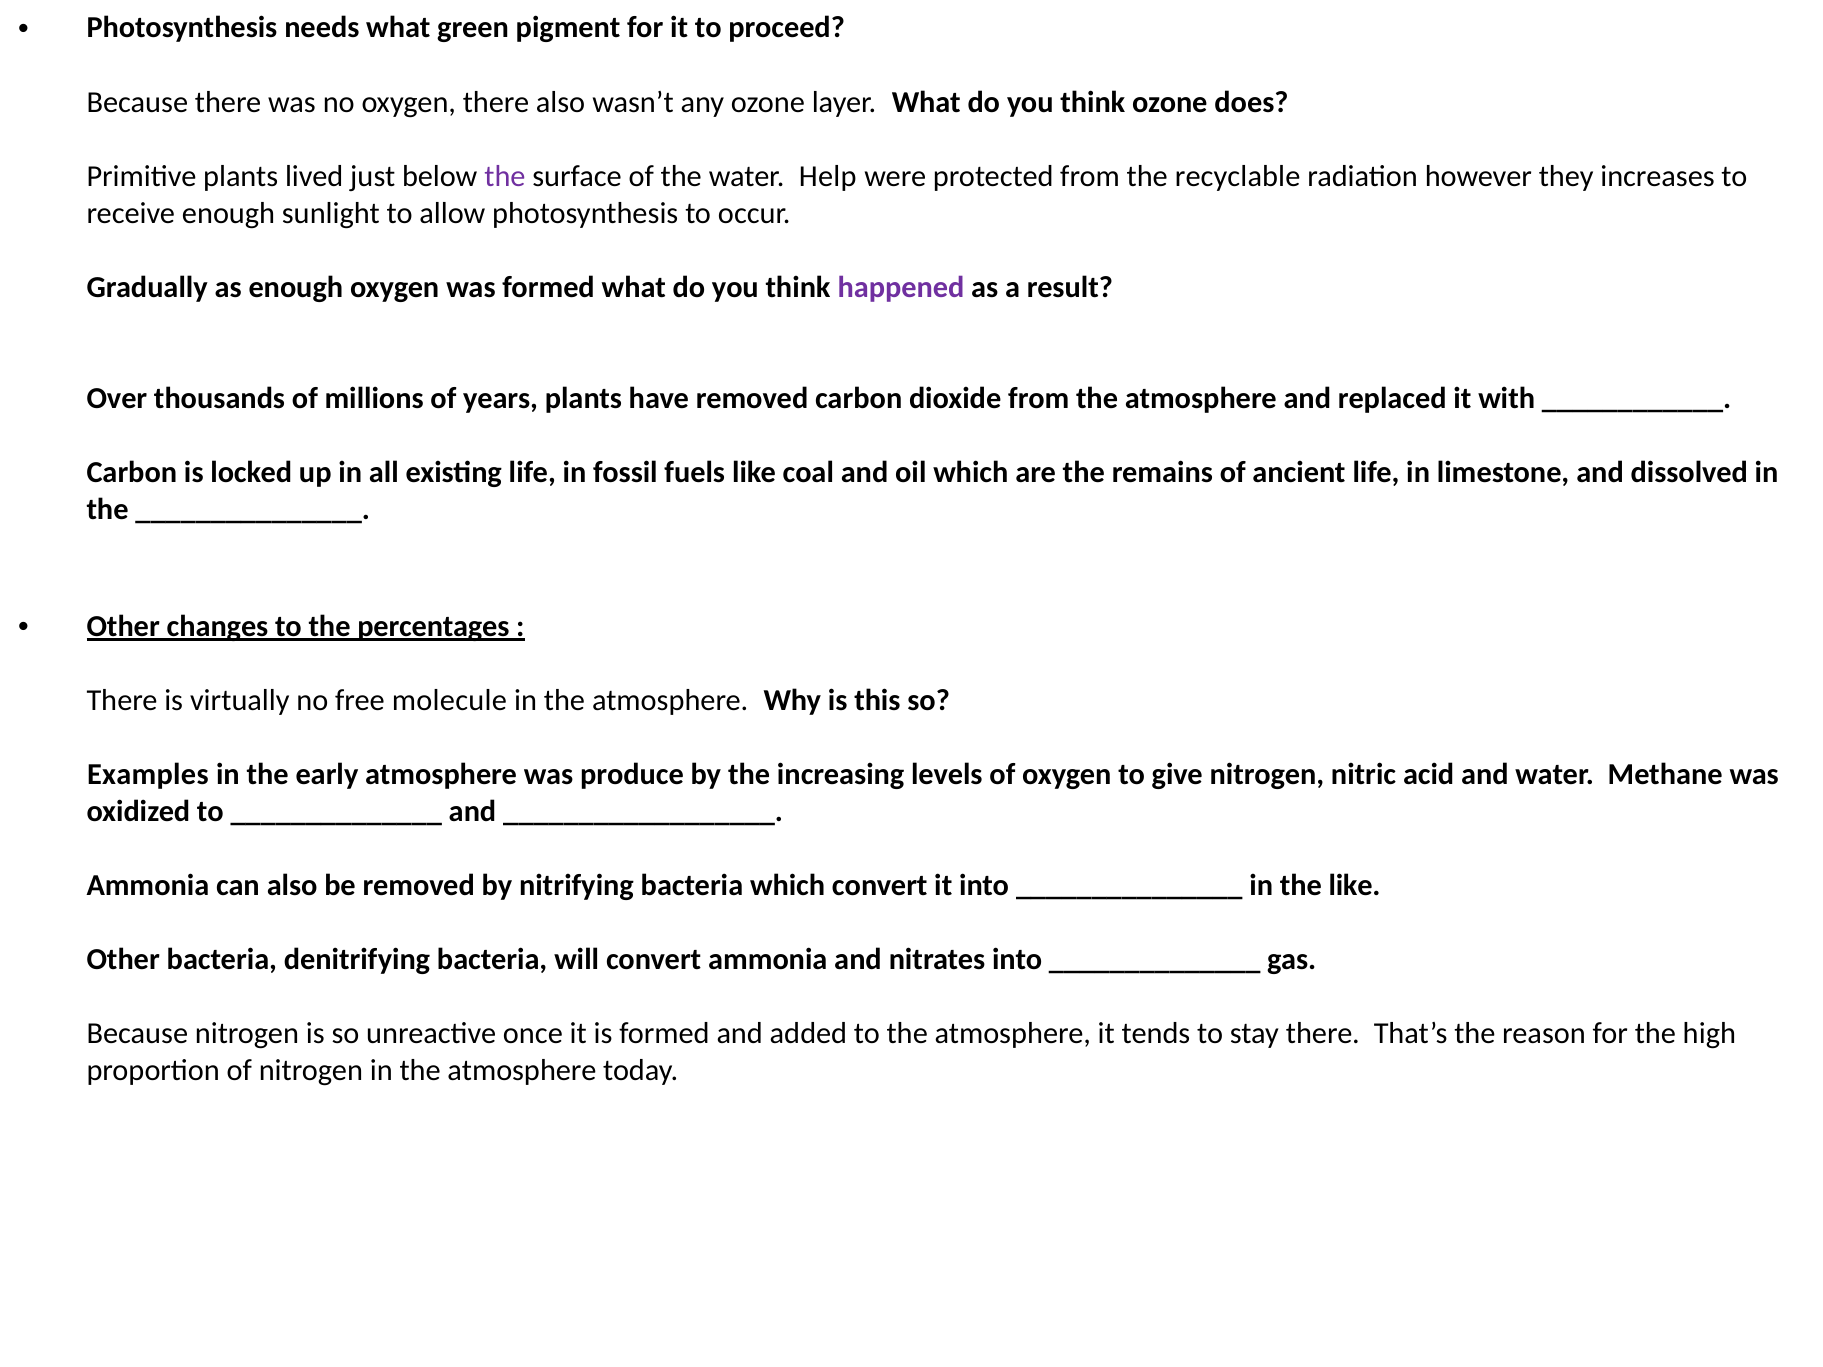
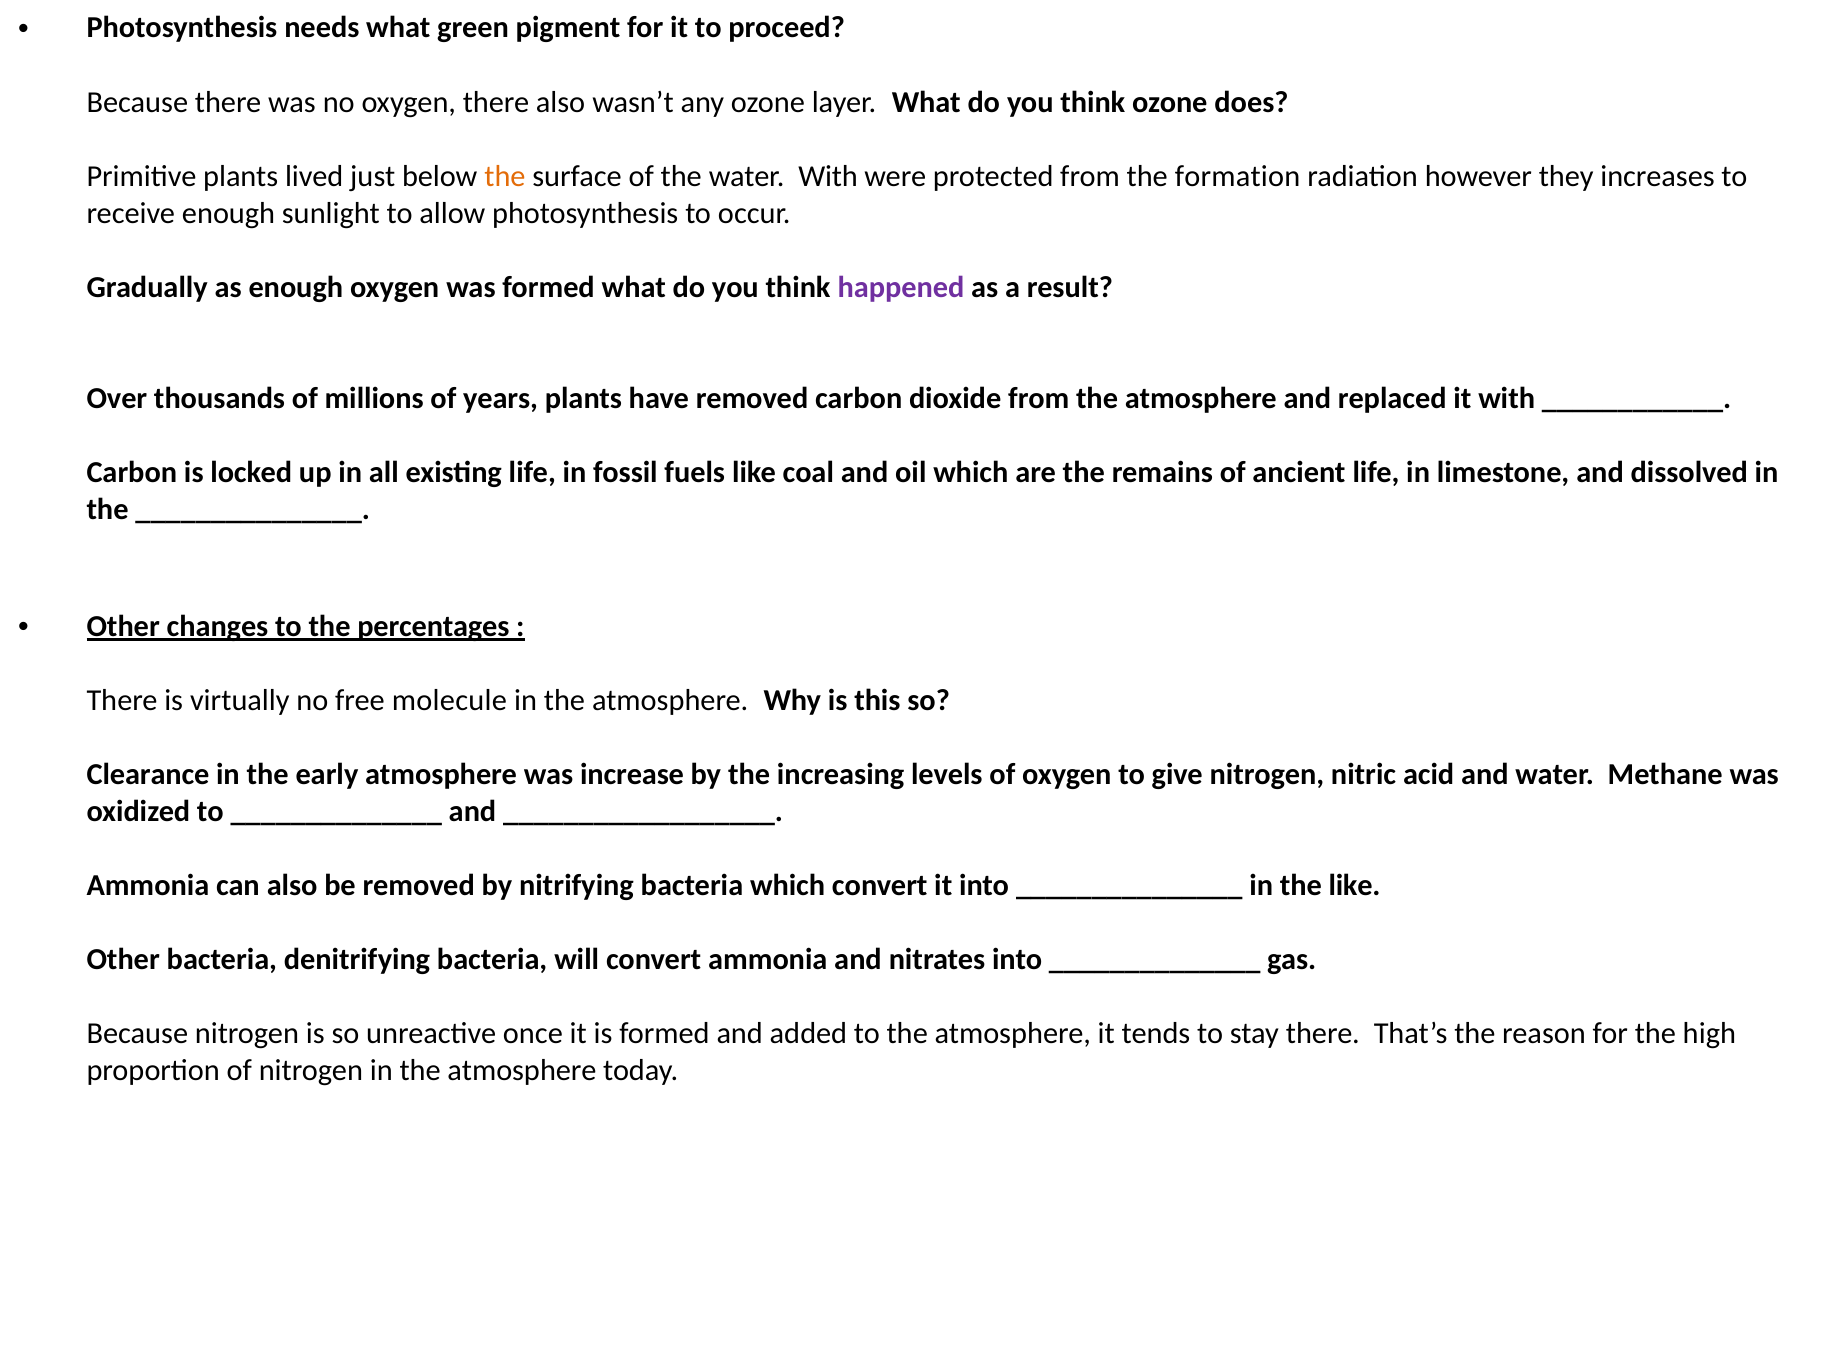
the at (505, 176) colour: purple -> orange
water Help: Help -> With
recyclable: recyclable -> formation
Examples: Examples -> Clearance
produce: produce -> increase
